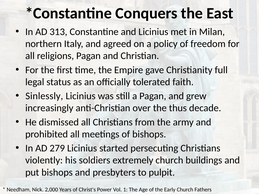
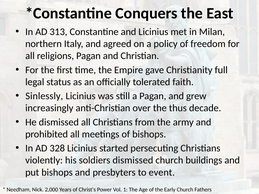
279: 279 -> 328
soldiers extremely: extremely -> dismissed
pulpit: pulpit -> event
